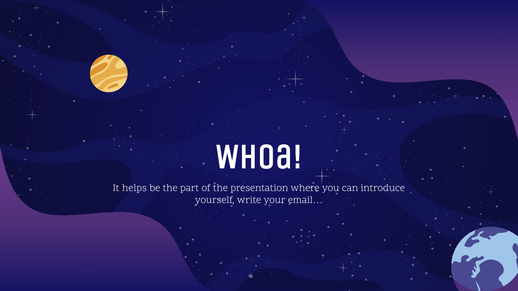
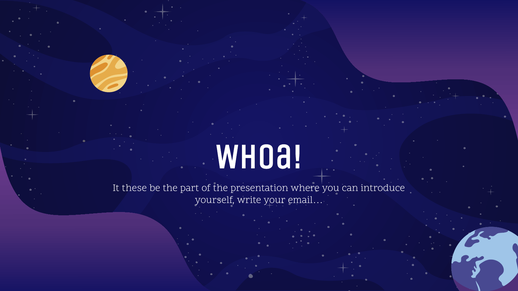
helps: helps -> these
